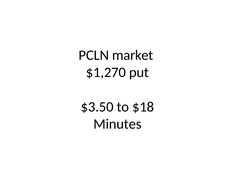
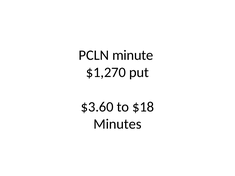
market: market -> minute
$3.50: $3.50 -> $3.60
